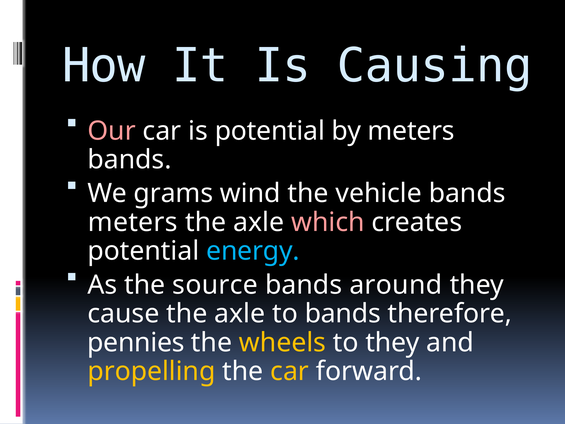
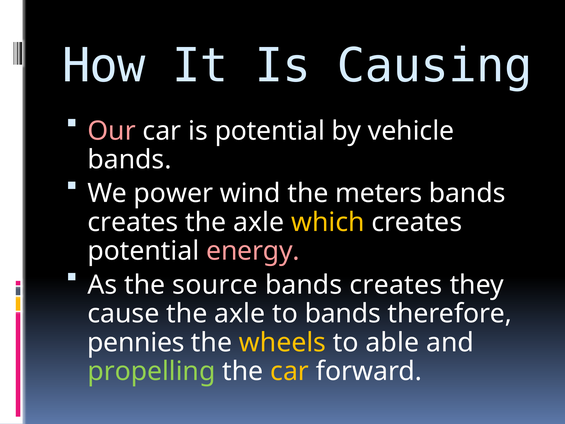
by meters: meters -> vehicle
grams: grams -> power
vehicle: vehicle -> meters
meters at (133, 222): meters -> creates
which colour: pink -> yellow
energy colour: light blue -> pink
around at (396, 285): around -> creates
to they: they -> able
propelling colour: yellow -> light green
